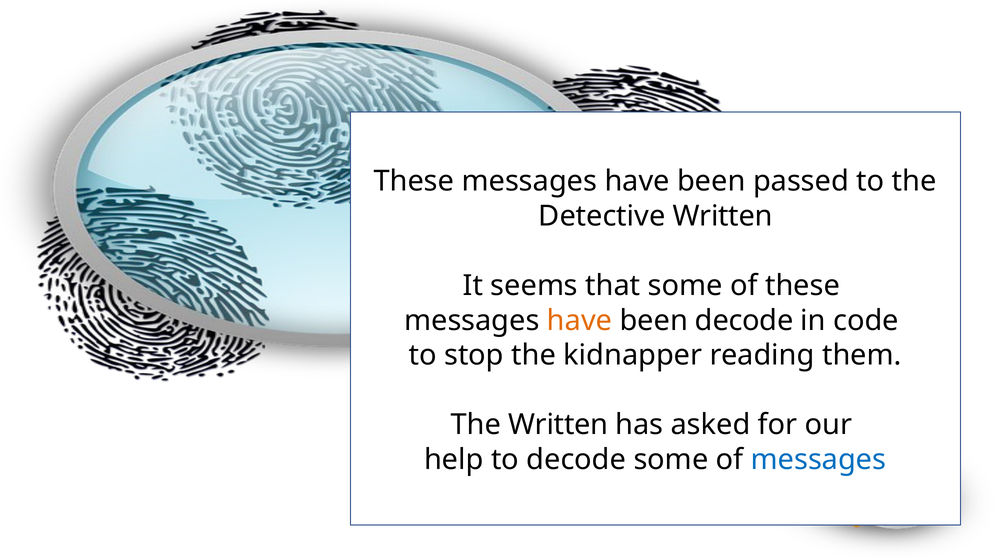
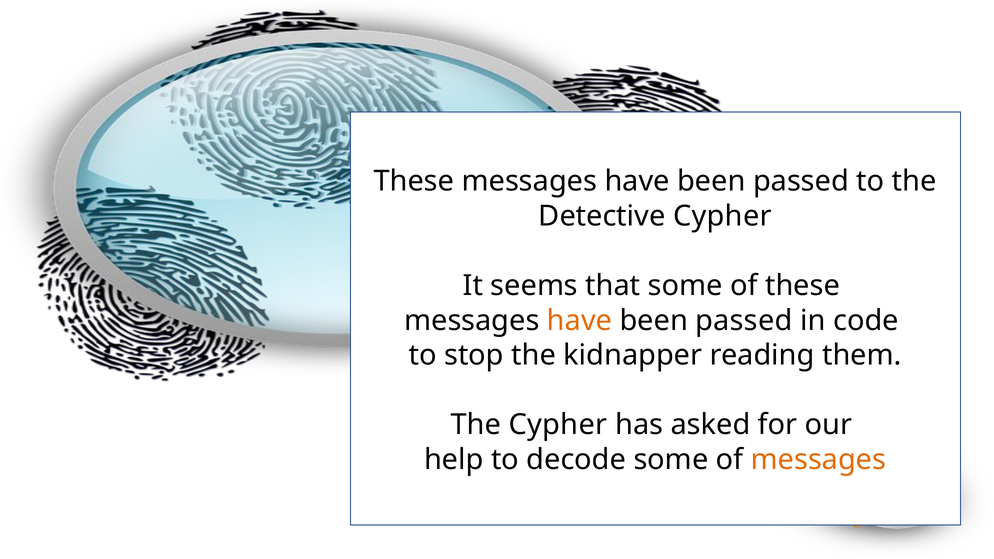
Detective Written: Written -> Cypher
decode at (744, 321): decode -> passed
The Written: Written -> Cypher
messages at (818, 460) colour: blue -> orange
